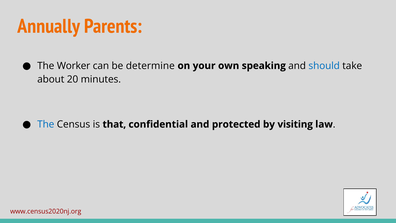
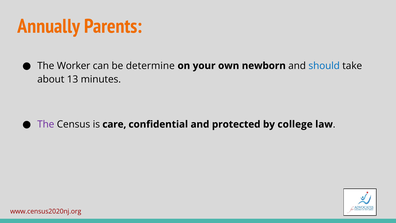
speaking: speaking -> newborn
20: 20 -> 13
The at (46, 124) colour: blue -> purple
that: that -> care
visiting: visiting -> college
